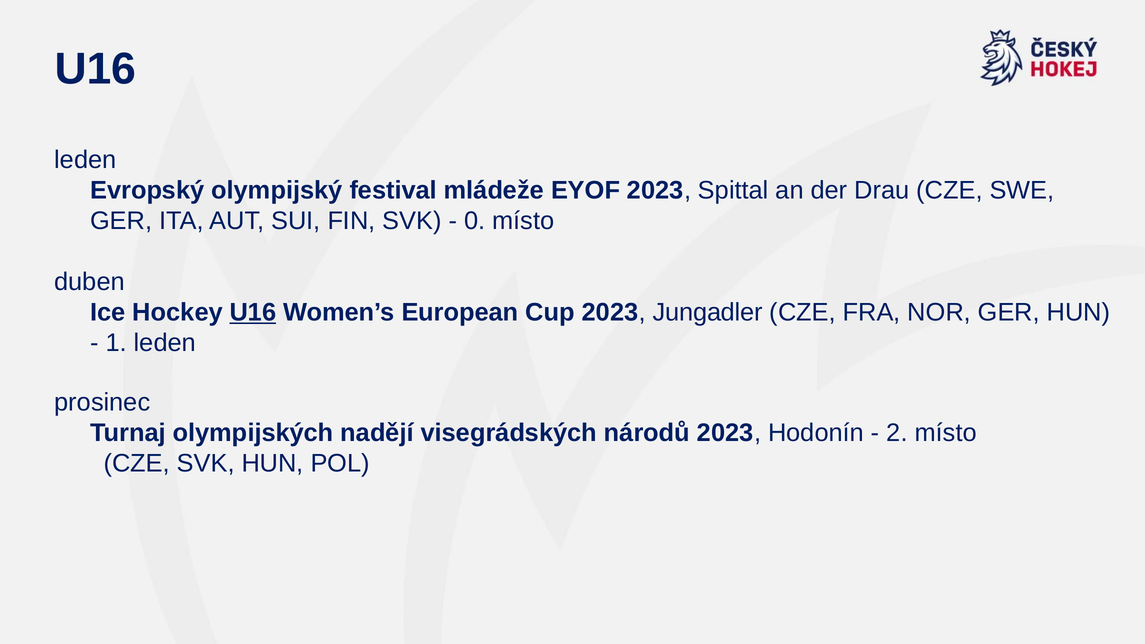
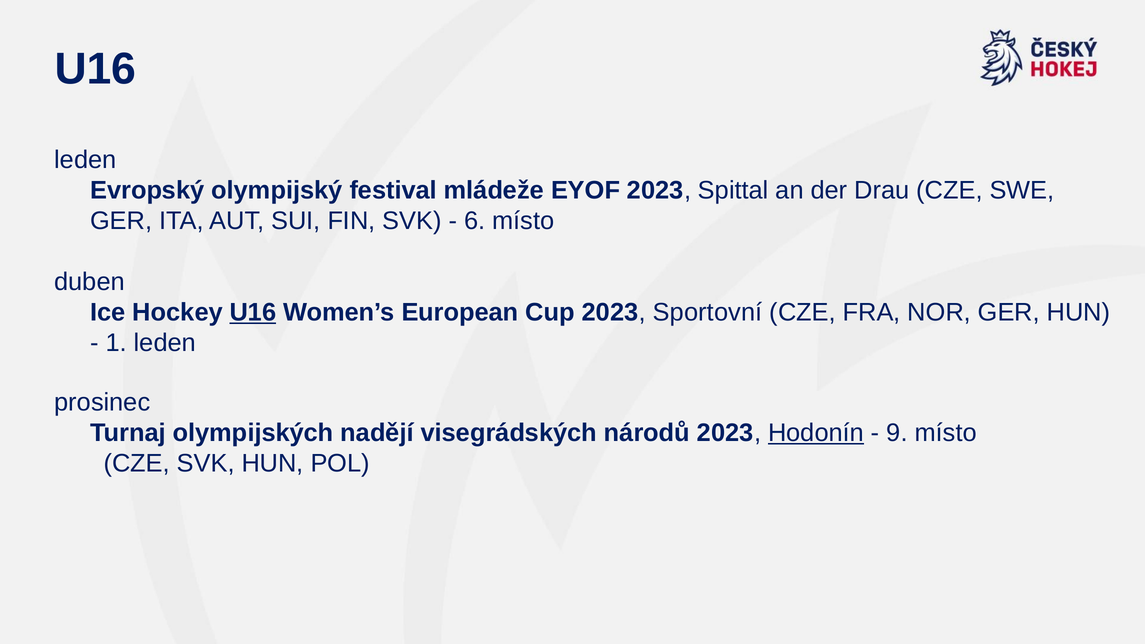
0: 0 -> 6
Jungadler: Jungadler -> Sportovní
Hodonín underline: none -> present
2: 2 -> 9
